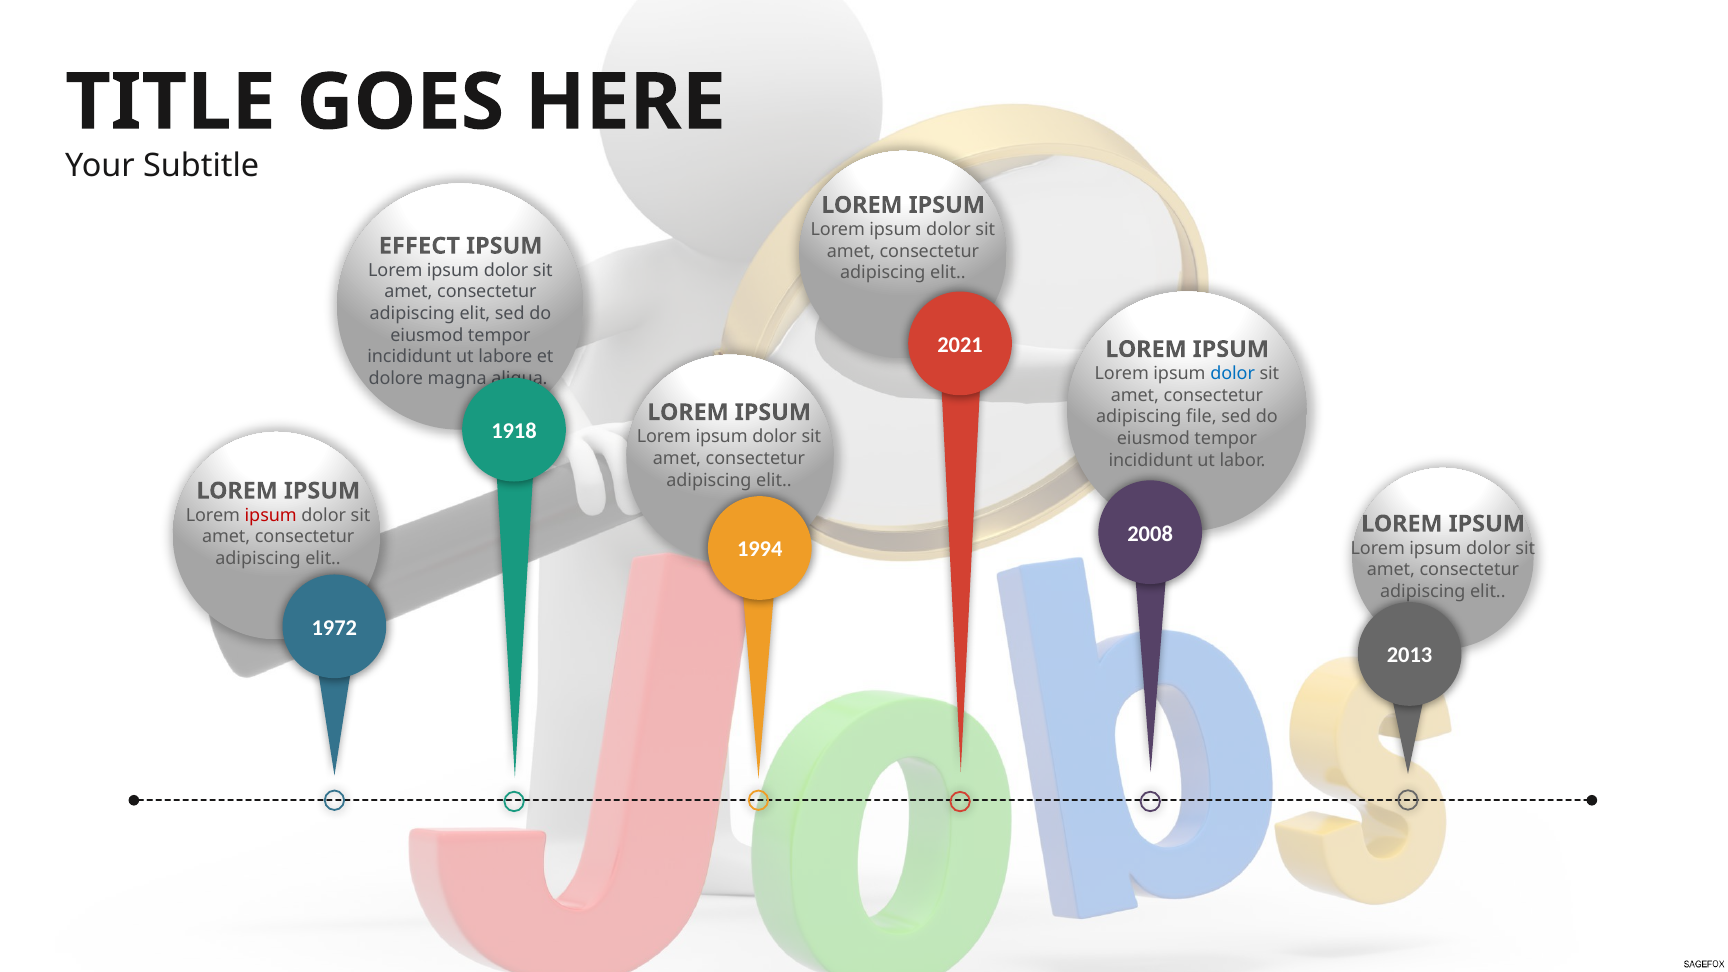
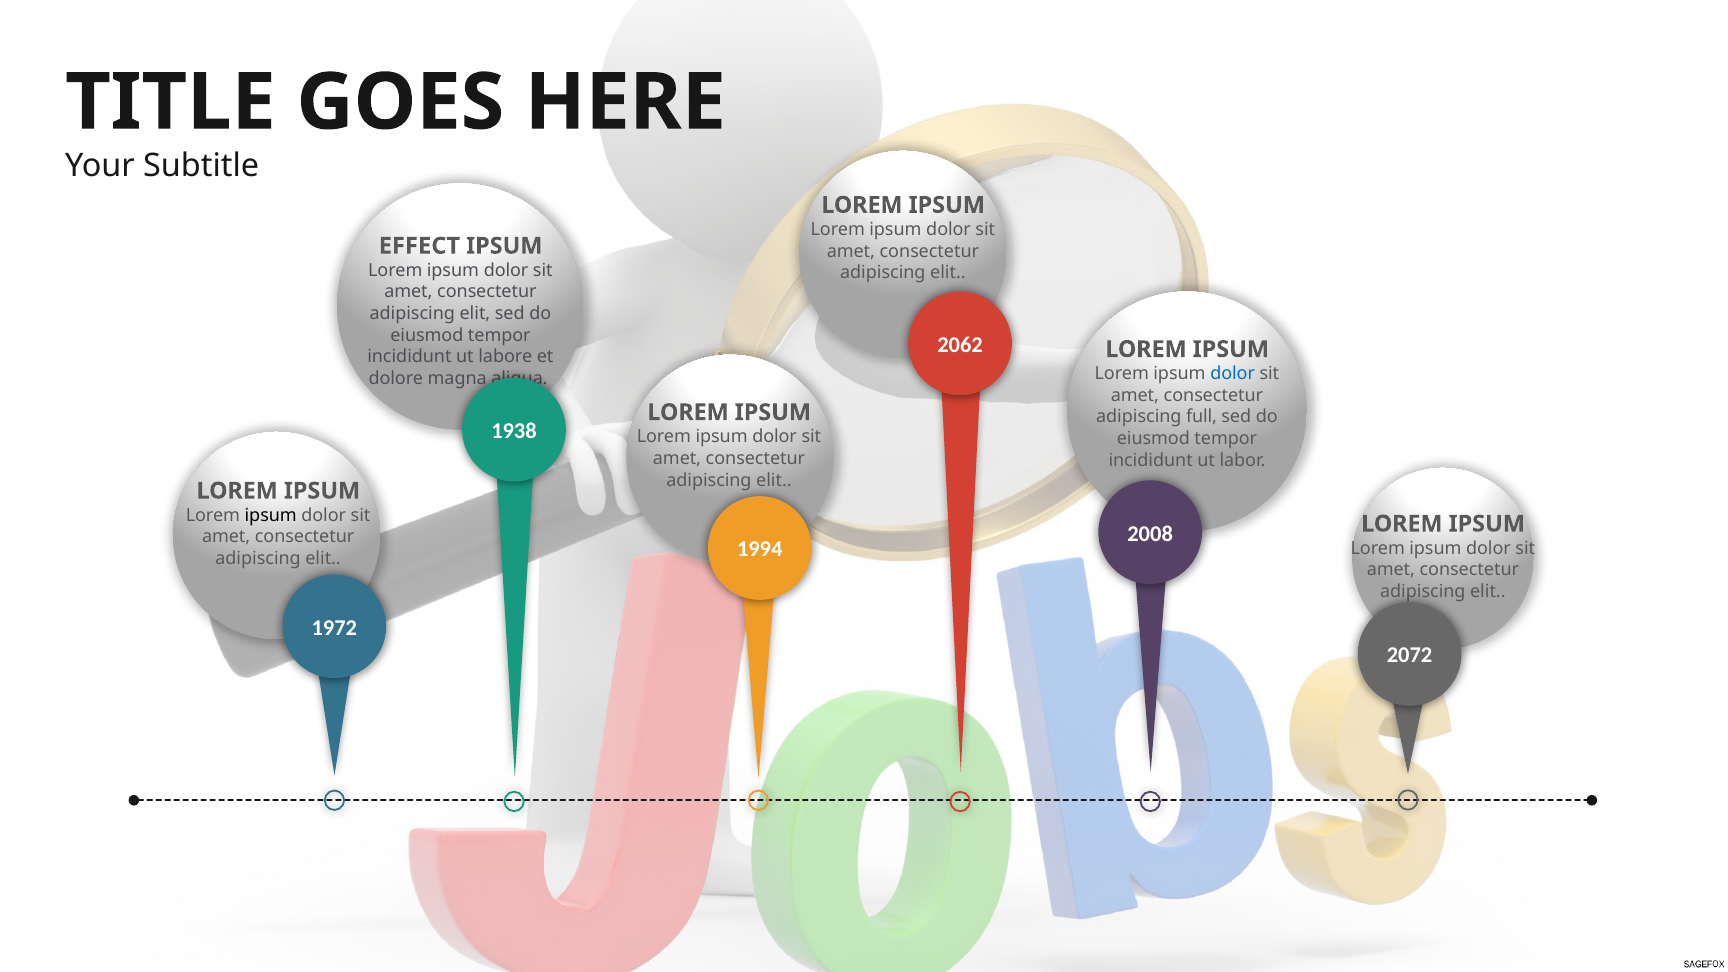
2021: 2021 -> 2062
file: file -> full
1918: 1918 -> 1938
ipsum at (271, 515) colour: red -> black
2013: 2013 -> 2072
